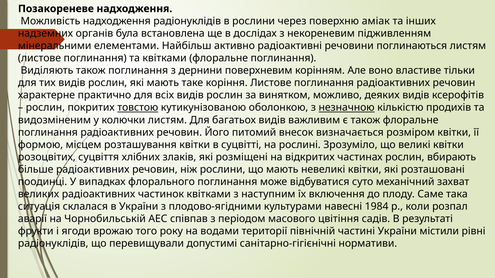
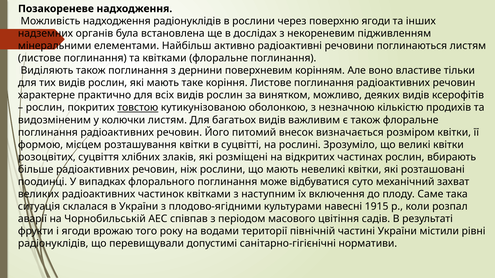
поверхню аміак: аміак -> ягоди
незначною underline: present -> none
1984: 1984 -> 1915
